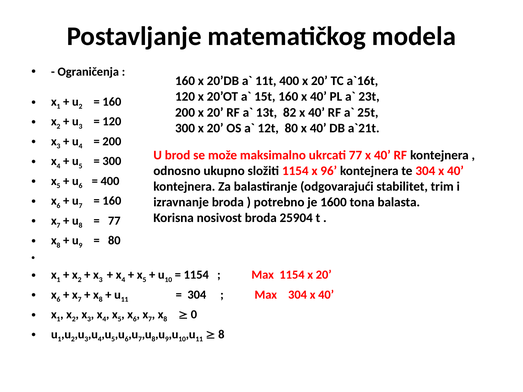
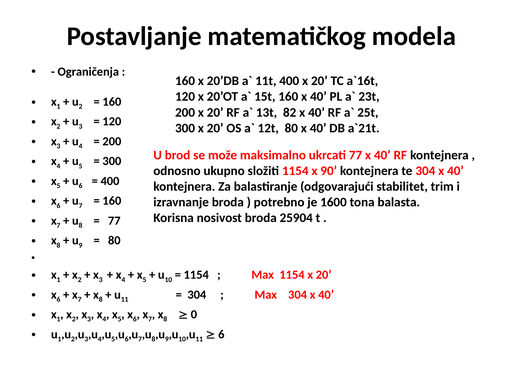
96: 96 -> 90
8 at (221, 334): 8 -> 6
